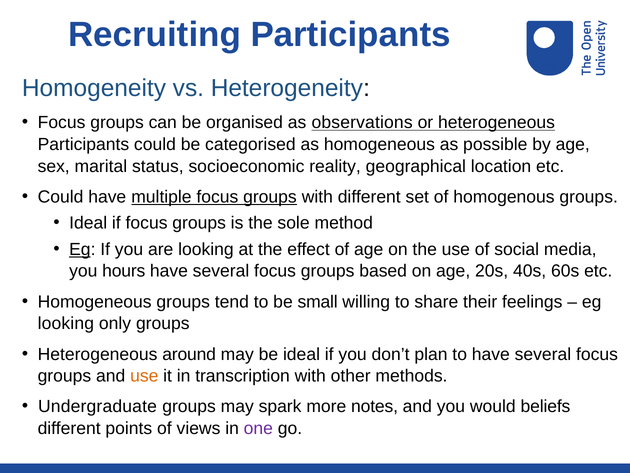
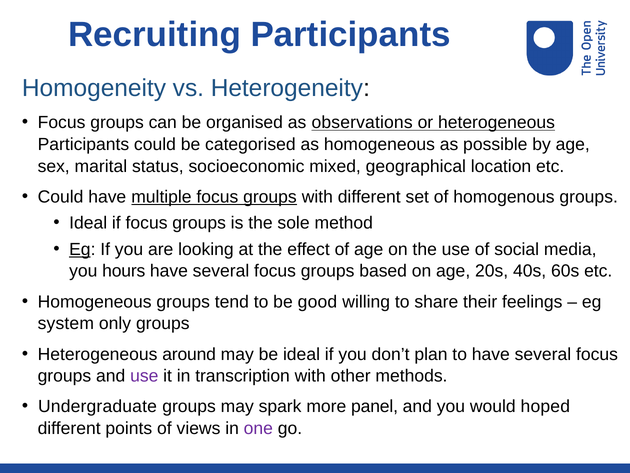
reality: reality -> mixed
small: small -> good
looking at (66, 323): looking -> system
use at (144, 376) colour: orange -> purple
notes: notes -> panel
beliefs: beliefs -> hoped
